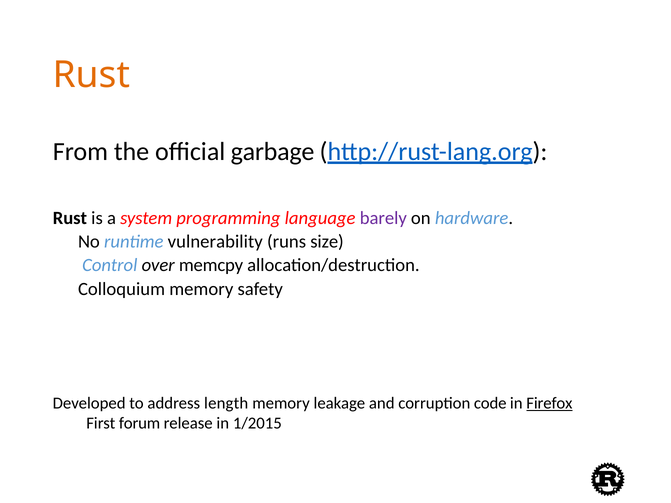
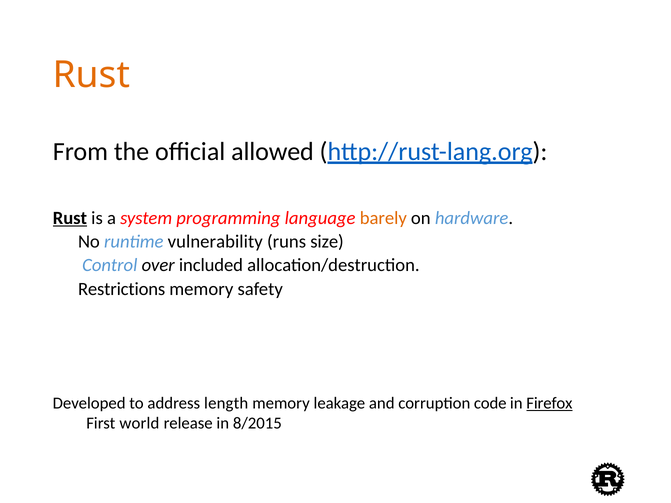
garbage: garbage -> allowed
Rust at (70, 218) underline: none -> present
barely colour: purple -> orange
memcpy: memcpy -> included
Colloquium: Colloquium -> Restrictions
forum: forum -> world
1/2015: 1/2015 -> 8/2015
